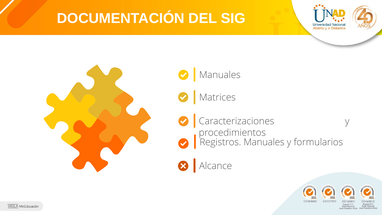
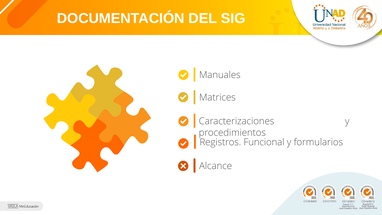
Registros Manuales: Manuales -> Funcional
